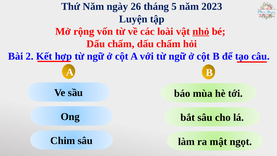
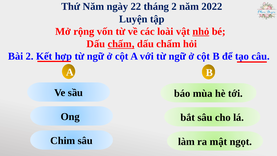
26: 26 -> 22
tháng 5: 5 -> 2
2023: 2023 -> 2022
chấm at (121, 44) underline: none -> present
